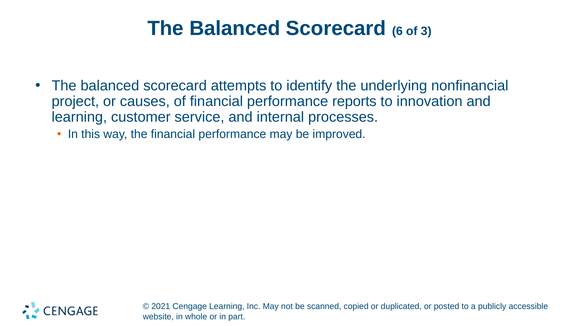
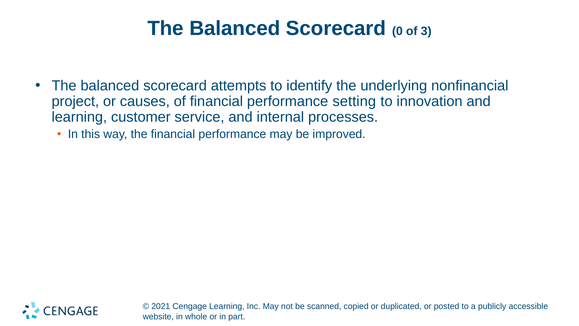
6: 6 -> 0
reports: reports -> setting
